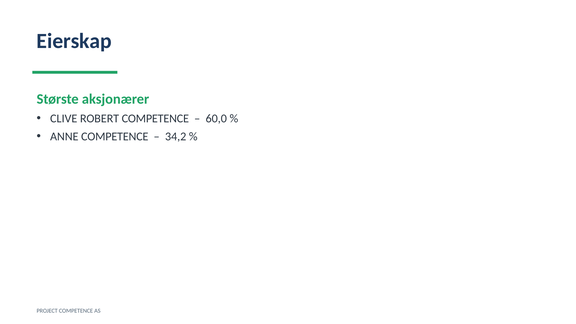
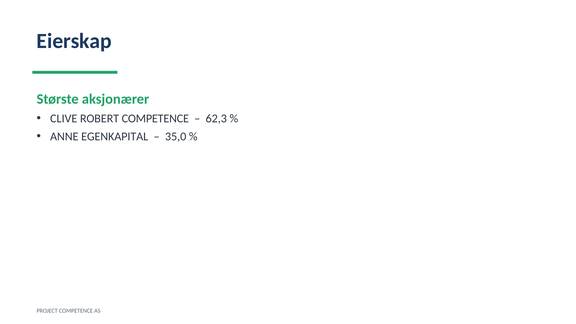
60,0: 60,0 -> 62,3
ANNE COMPETENCE: COMPETENCE -> EGENKAPITAL
34,2: 34,2 -> 35,0
